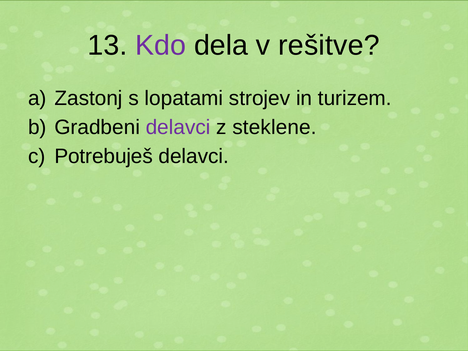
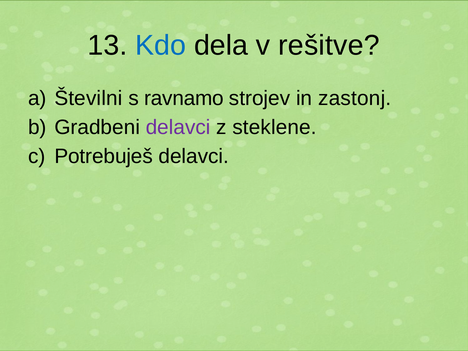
Kdo colour: purple -> blue
Zastonj: Zastonj -> Številni
lopatami: lopatami -> ravnamo
turizem: turizem -> zastonj
